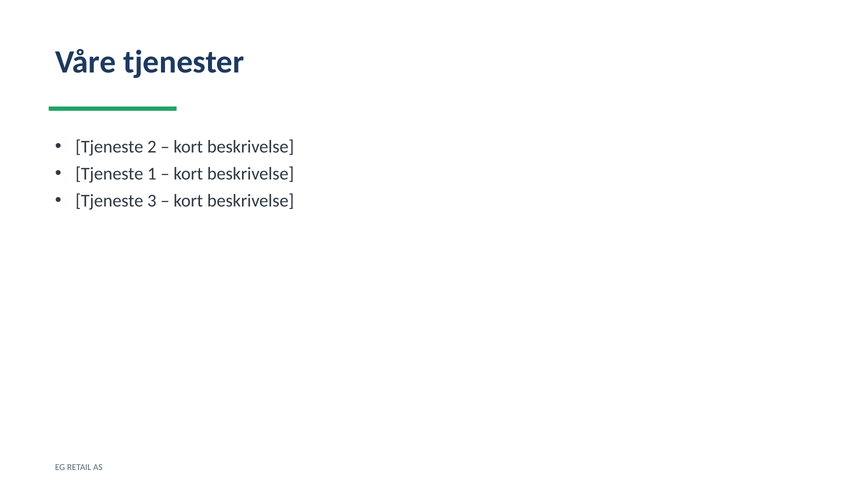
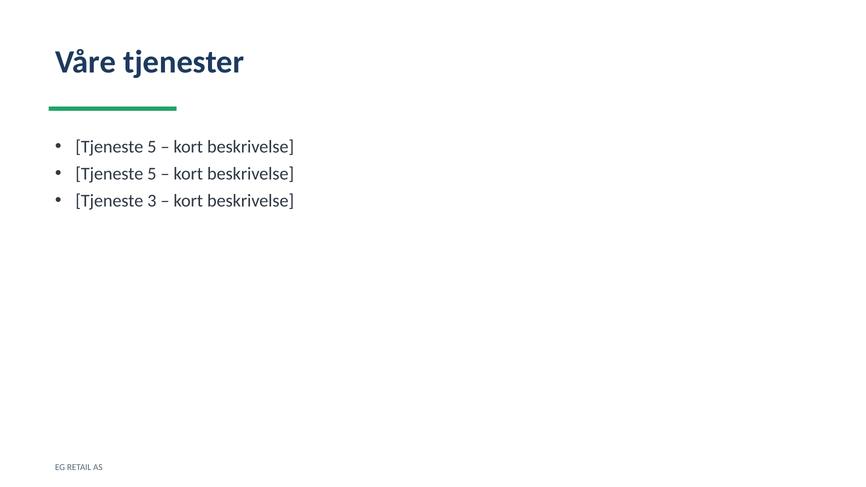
2 at (152, 147): 2 -> 5
1 at (152, 174): 1 -> 5
